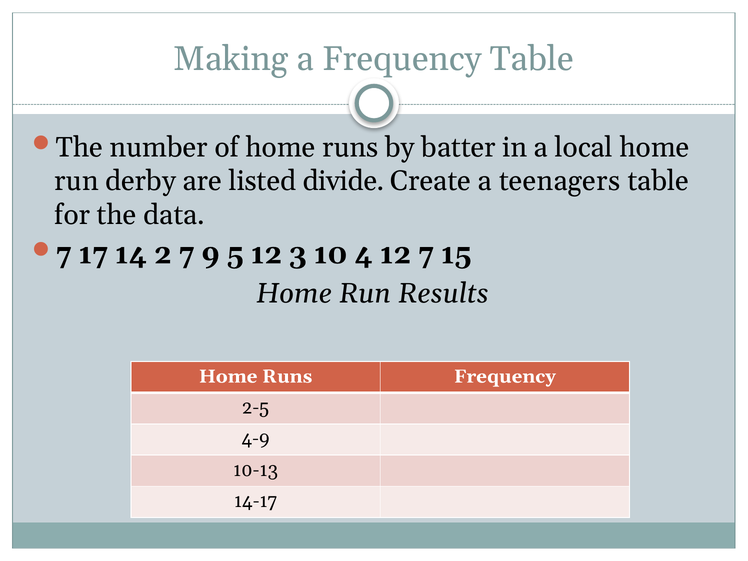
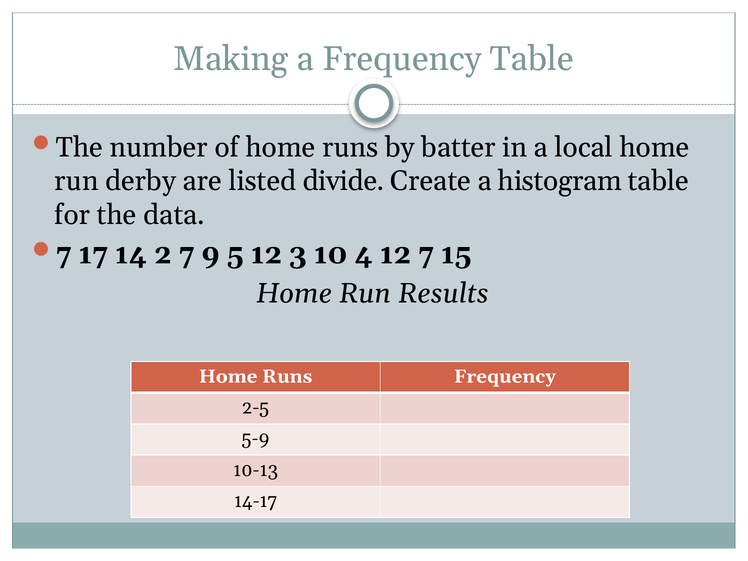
teenagers: teenagers -> histogram
4-9: 4-9 -> 5-9
